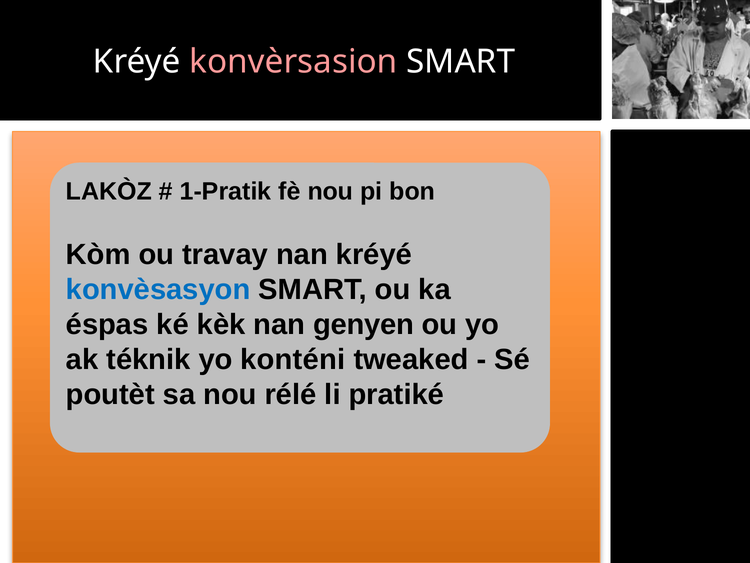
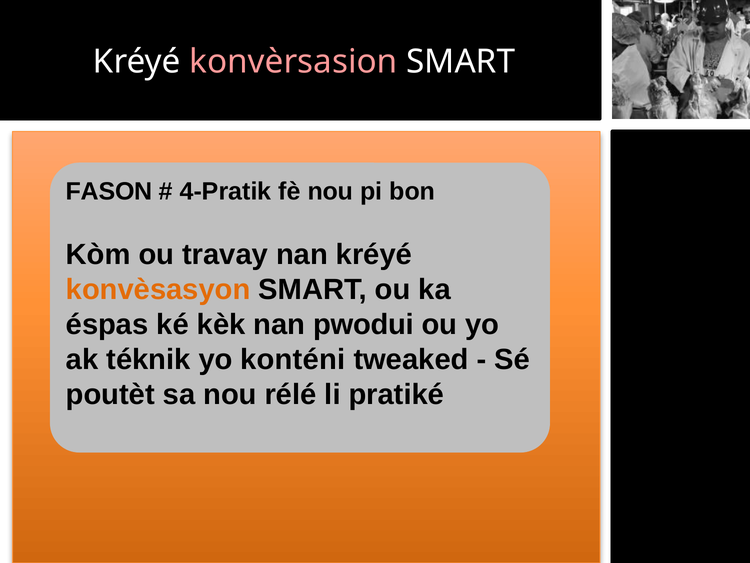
LAKÒZ: LAKÒZ -> FASON
1-Pratik: 1-Pratik -> 4-Pratik
konvèsasyon colour: blue -> orange
genyen: genyen -> pwodui
